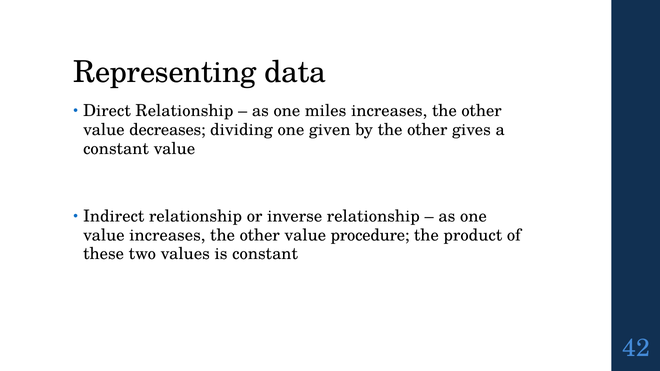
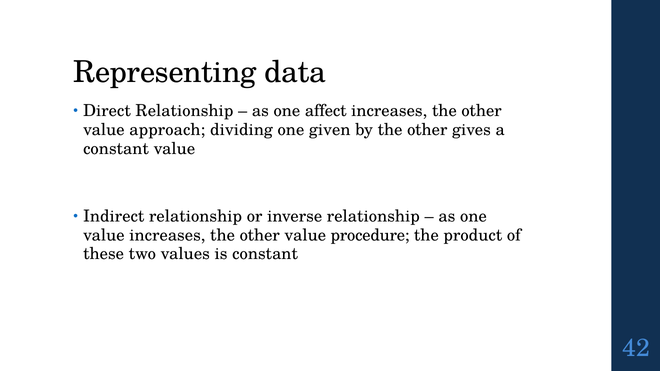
miles: miles -> affect
decreases: decreases -> approach
